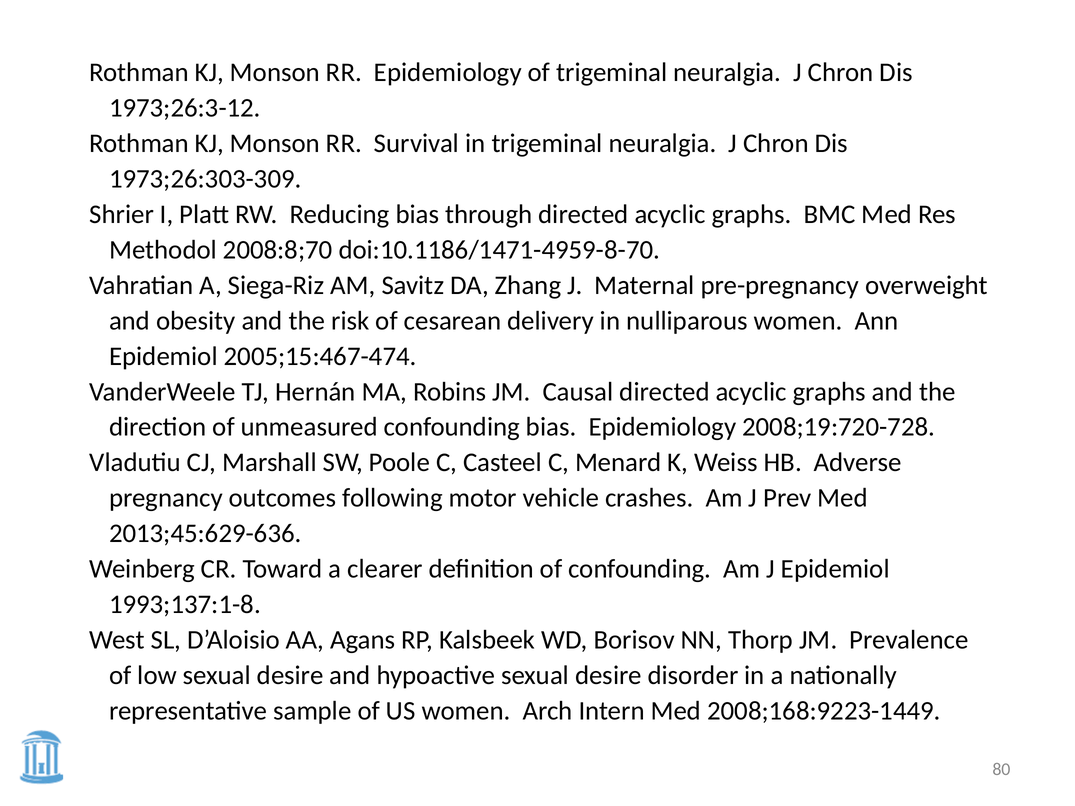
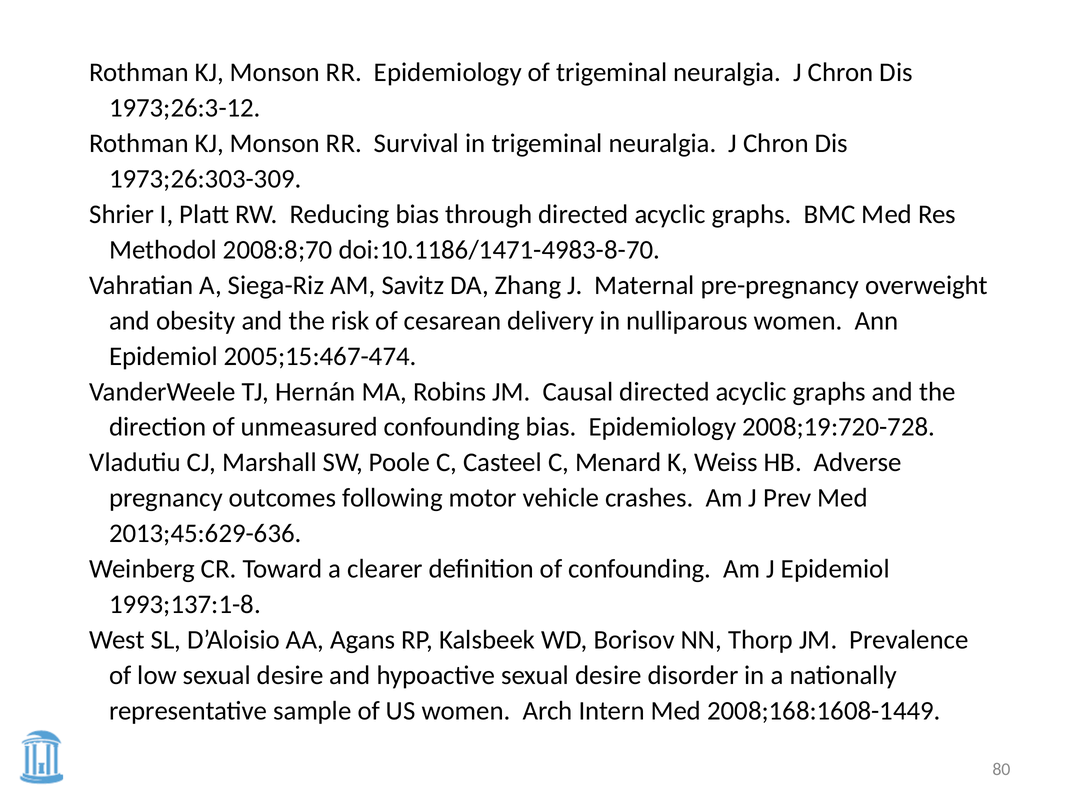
doi:10.1186/1471-4959-8-70: doi:10.1186/1471-4959-8-70 -> doi:10.1186/1471-4983-8-70
2008;168:9223-1449: 2008;168:9223-1449 -> 2008;168:1608-1449
